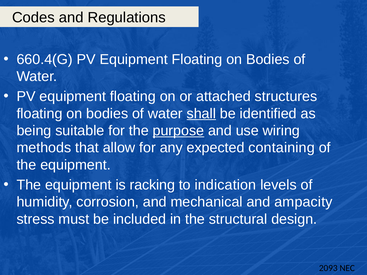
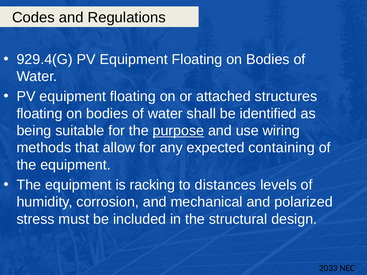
660.4(G: 660.4(G -> 929.4(G
shall underline: present -> none
indication: indication -> distances
ampacity: ampacity -> polarized
2093: 2093 -> 2033
